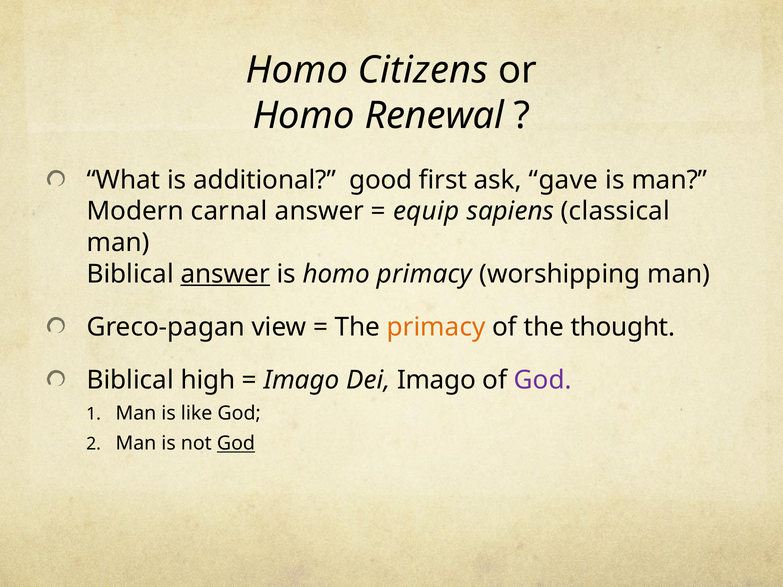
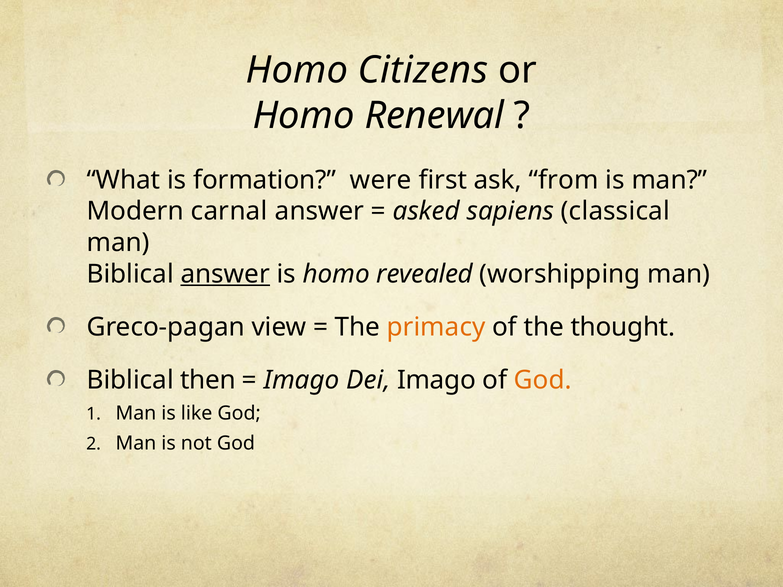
additional: additional -> formation
good: good -> were
gave: gave -> from
equip: equip -> asked
homo primacy: primacy -> revealed
high: high -> then
God at (543, 380) colour: purple -> orange
God at (236, 444) underline: present -> none
